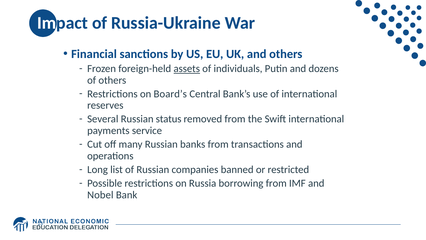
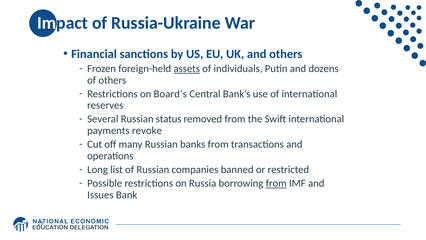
service: service -> revoke
from at (276, 183) underline: none -> present
Nobel: Nobel -> Issues
